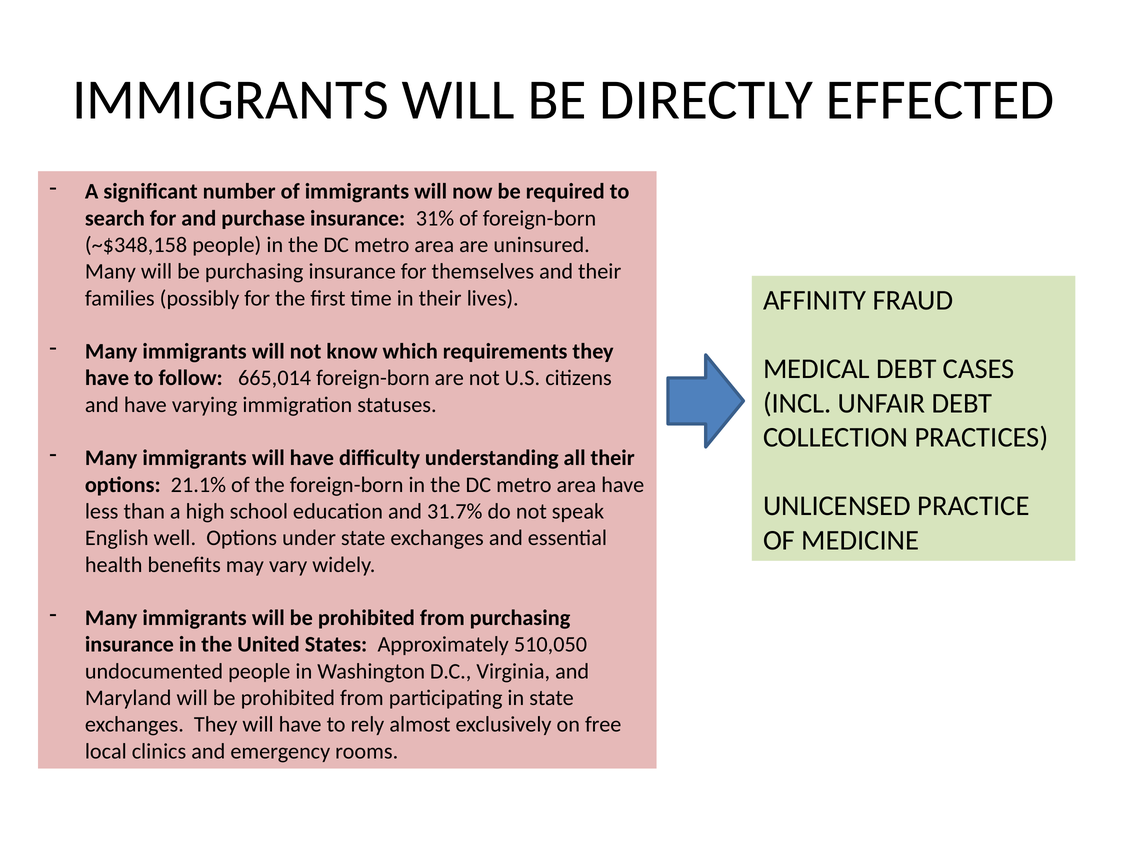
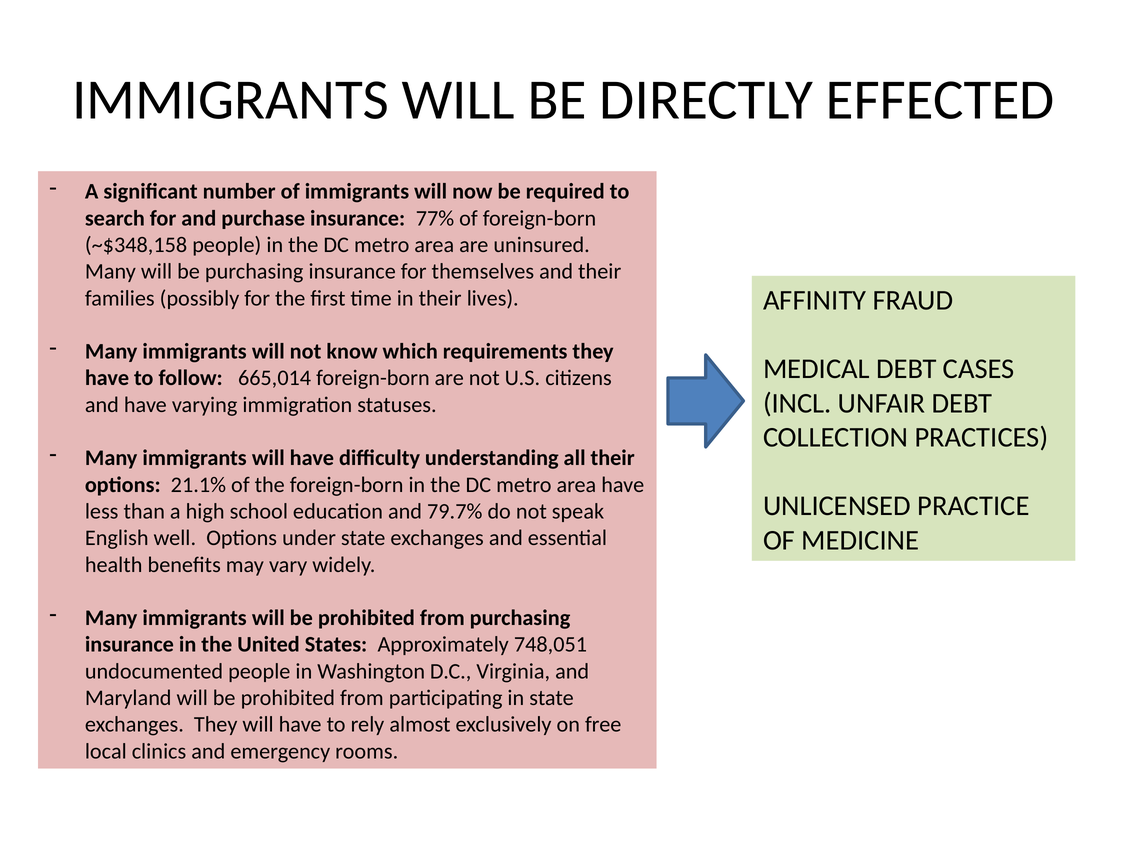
31%: 31% -> 77%
31.7%: 31.7% -> 79.7%
510,050: 510,050 -> 748,051
